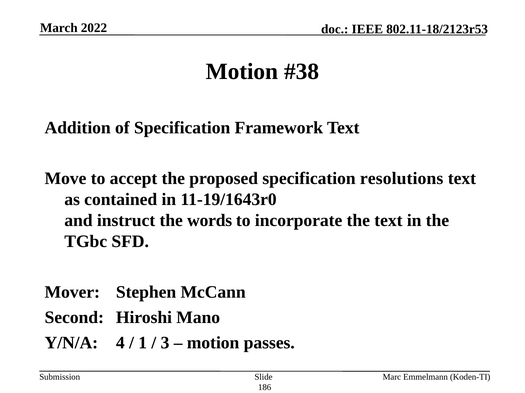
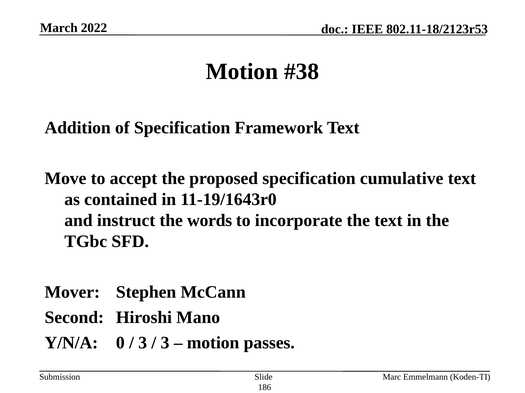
resolutions: resolutions -> cumulative
4: 4 -> 0
1 at (143, 343): 1 -> 3
